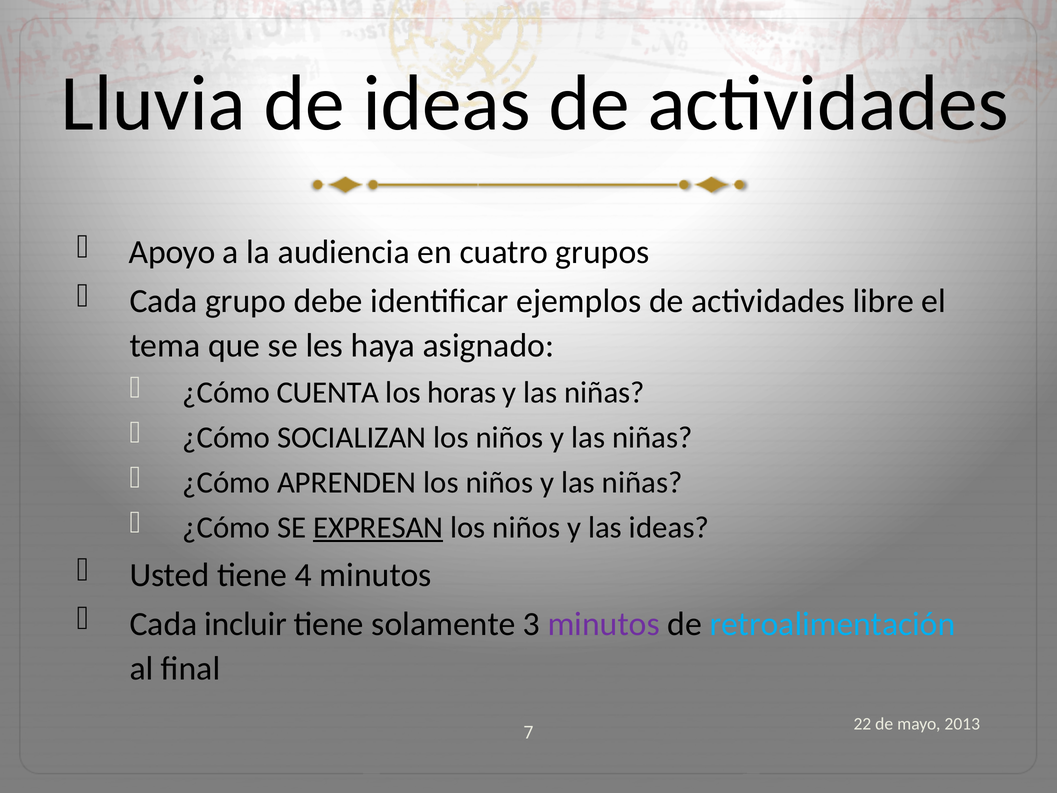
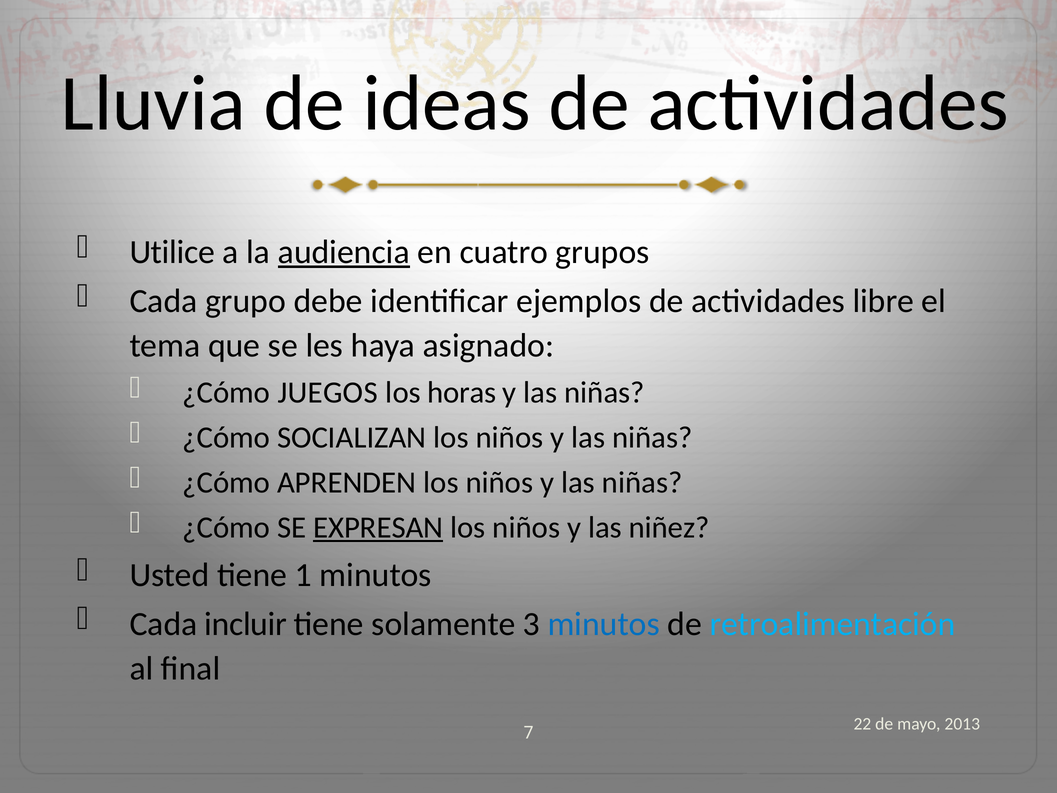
Apoyo: Apoyo -> Utilice
audiencia underline: none -> present
CUENTA: CUENTA -> JUEGOS
las ideas: ideas -> niñez
4: 4 -> 1
minutos at (604, 624) colour: purple -> blue
